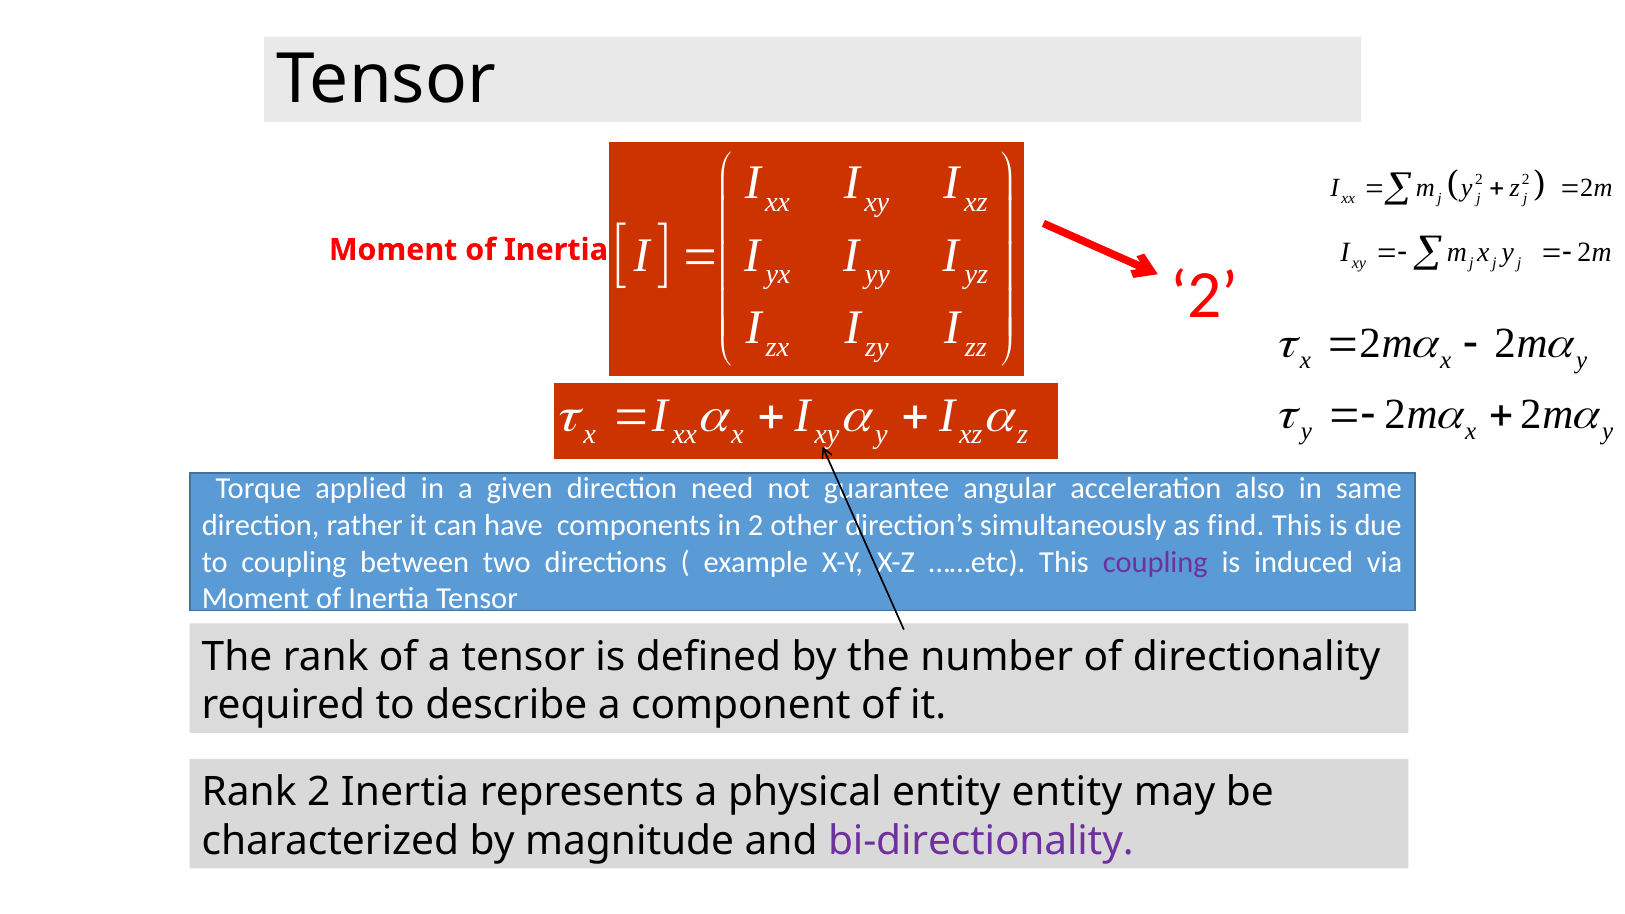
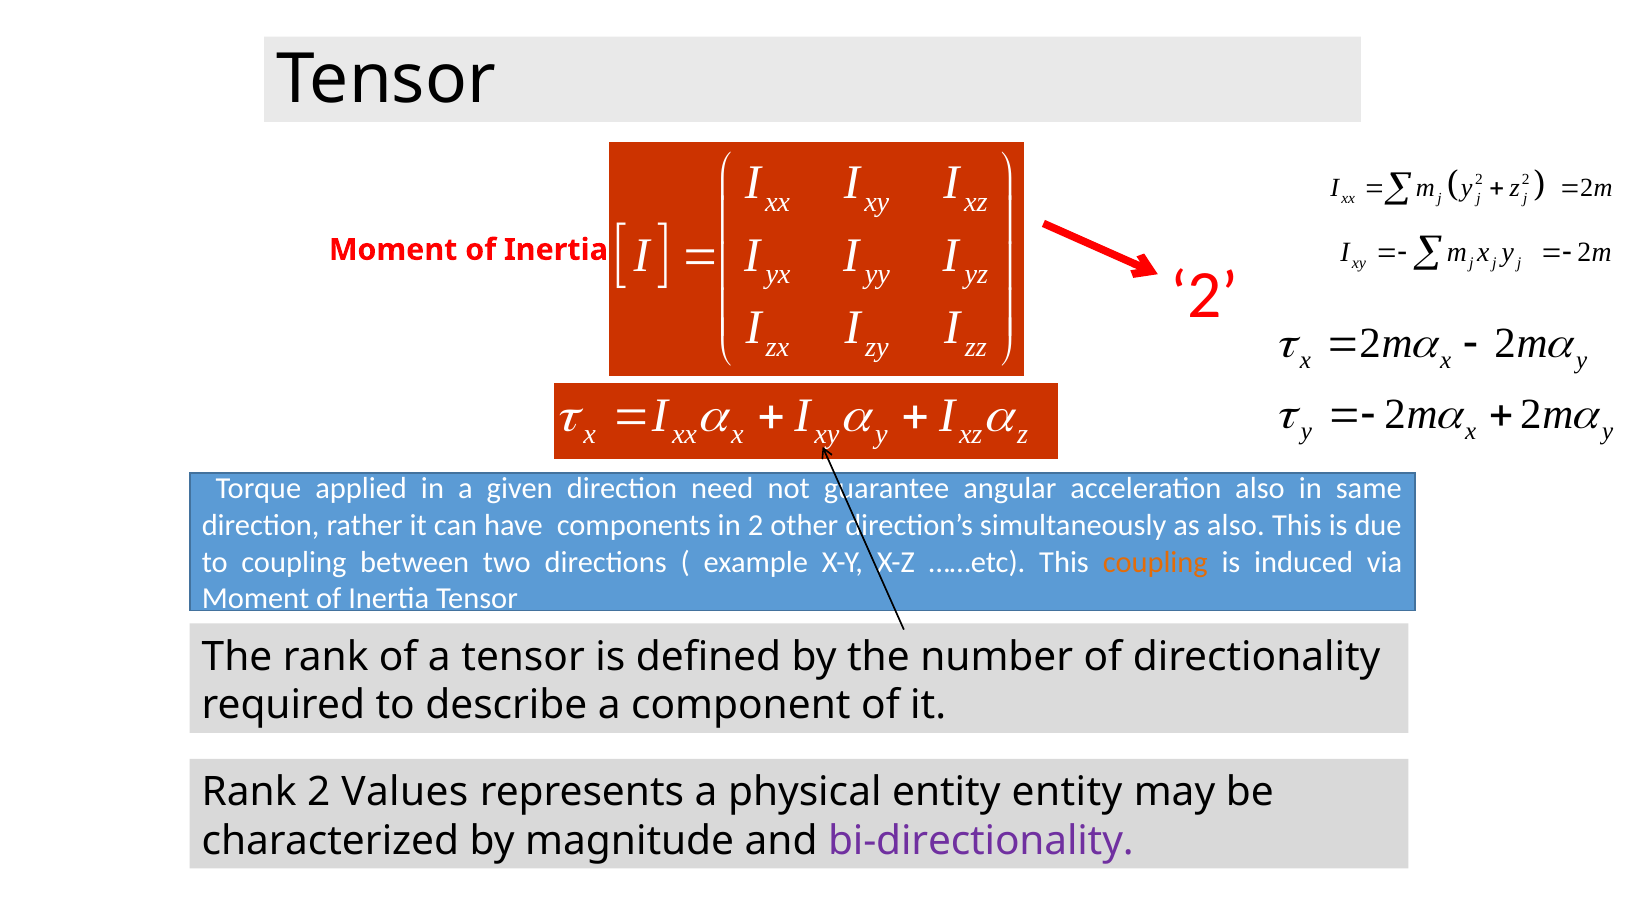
as find: find -> also
coupling at (1155, 562) colour: purple -> orange
2 Inertia: Inertia -> Values
